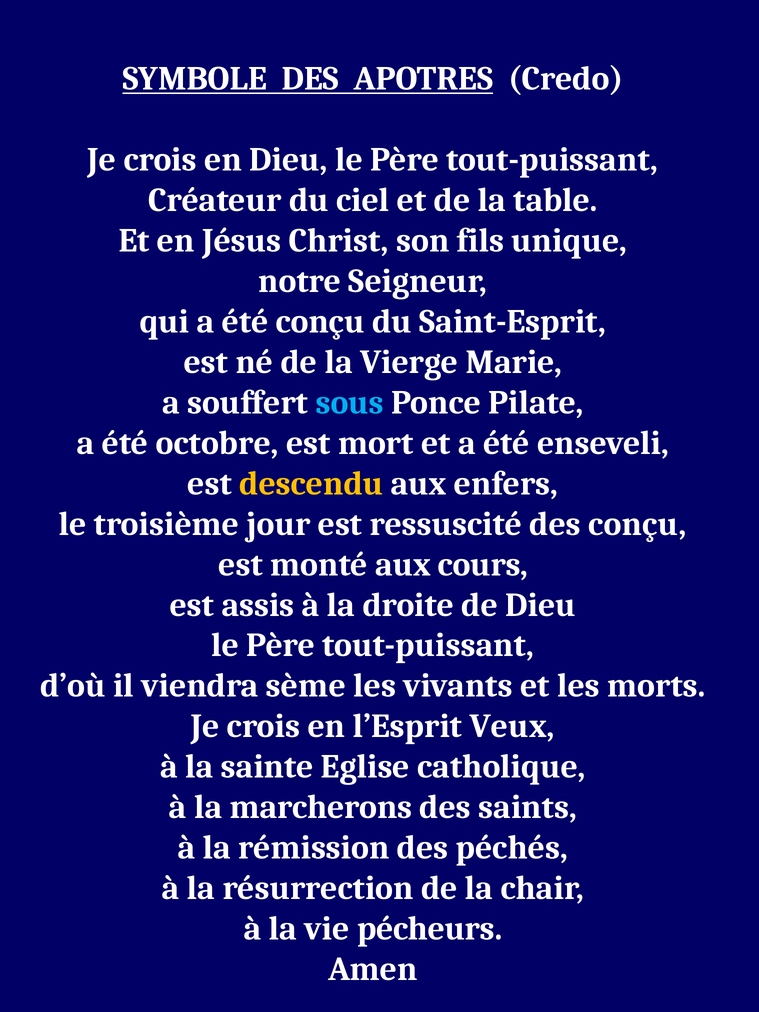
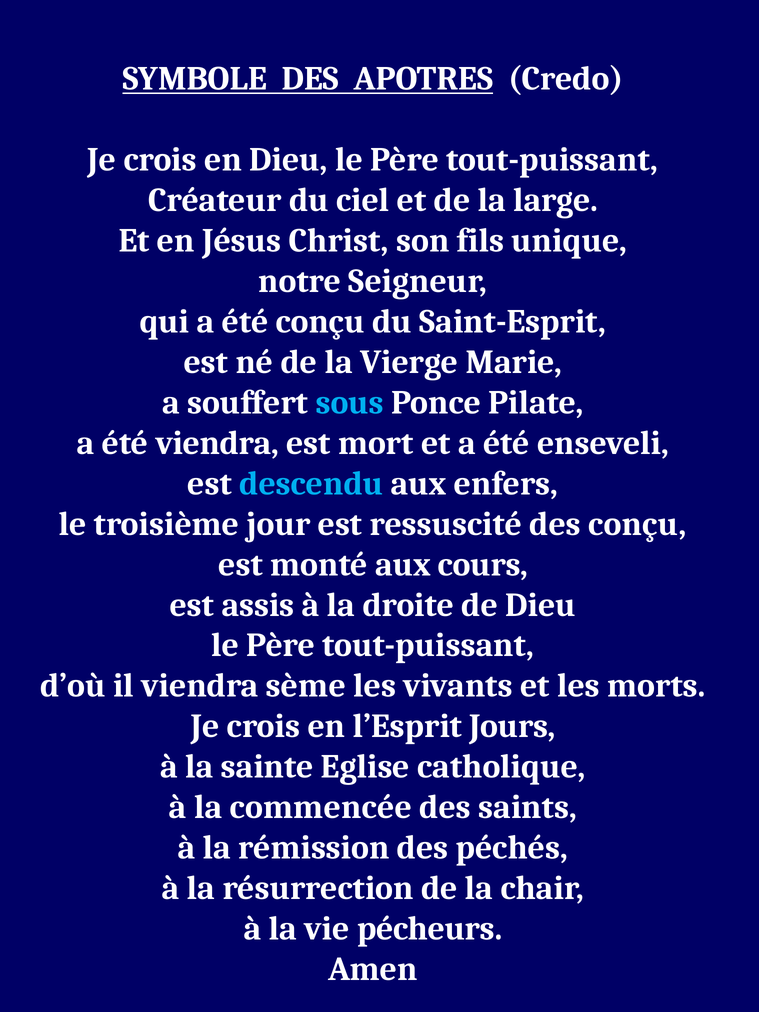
table: table -> large
été octobre: octobre -> viendra
descendu colour: yellow -> light blue
Veux: Veux -> Jours
marcherons: marcherons -> commencée
